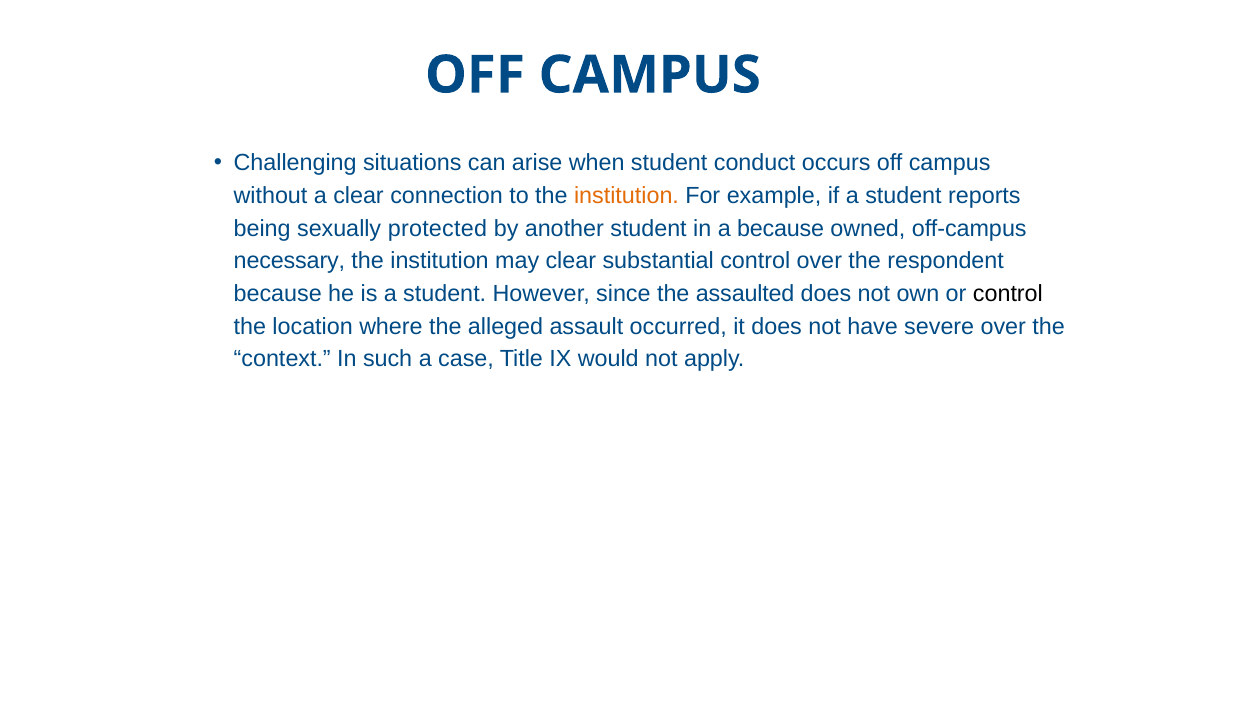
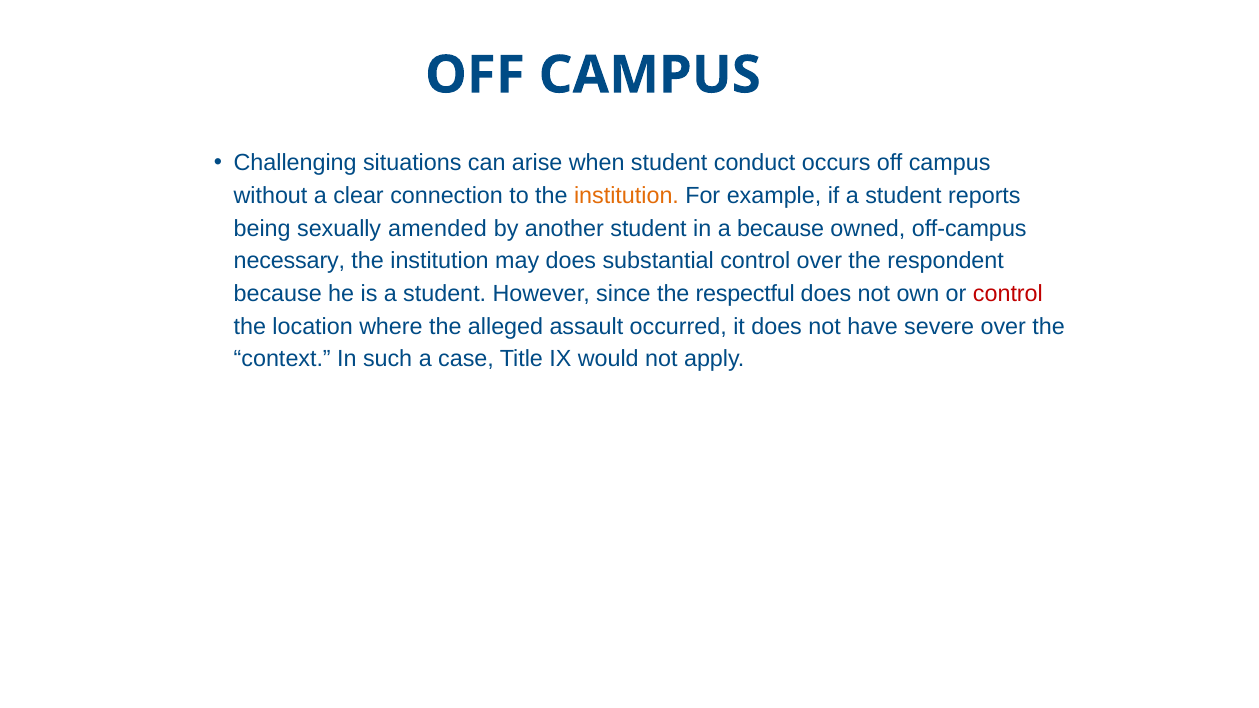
protected: protected -> amended
may clear: clear -> does
assaulted: assaulted -> respectful
control at (1008, 294) colour: black -> red
